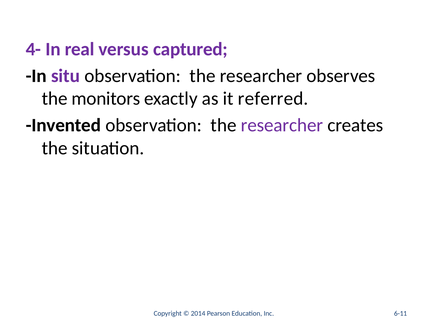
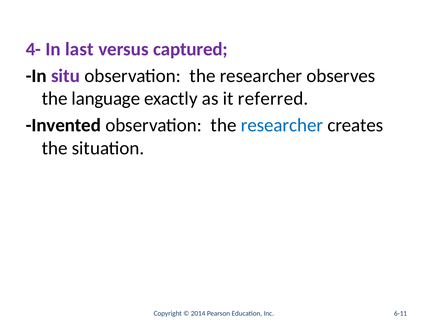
real: real -> last
monitors: monitors -> language
researcher at (282, 125) colour: purple -> blue
